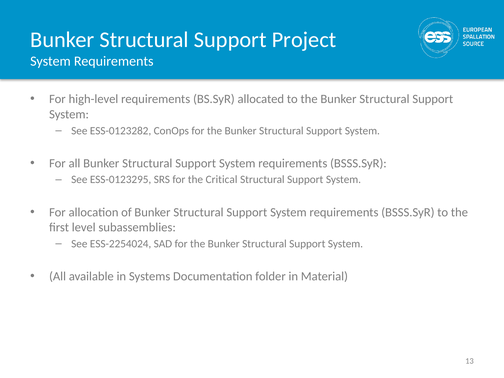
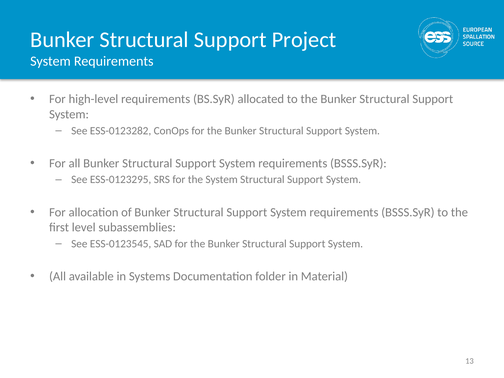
the Critical: Critical -> System
ESS-2254024: ESS-2254024 -> ESS-0123545
